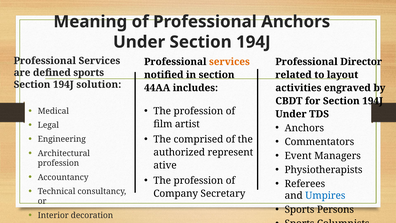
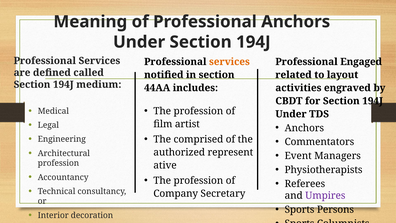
Director: Director -> Engaged
defined sports: sports -> called
solution: solution -> medium
Umpires colour: blue -> purple
